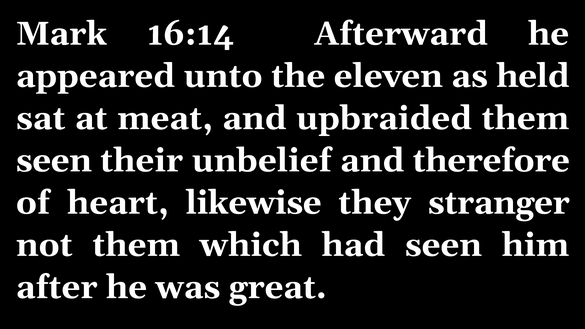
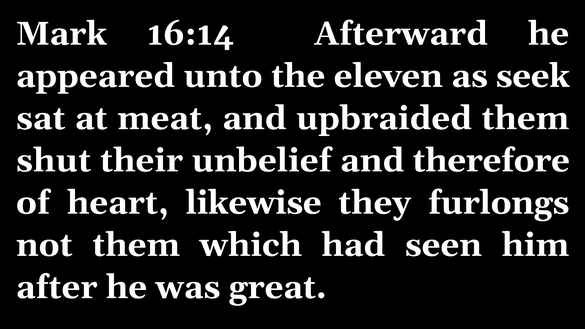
held: held -> seek
seen at (54, 161): seen -> shut
stranger: stranger -> furlongs
